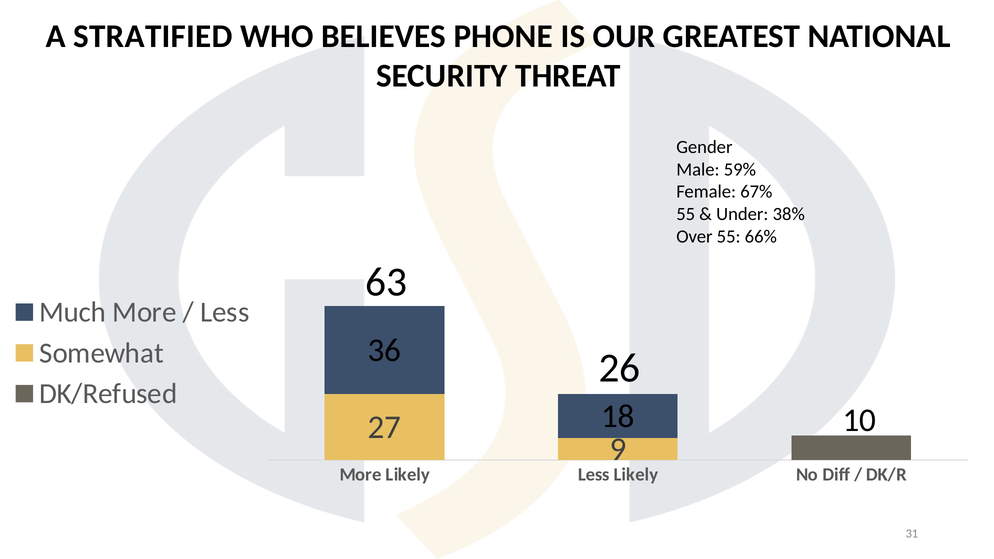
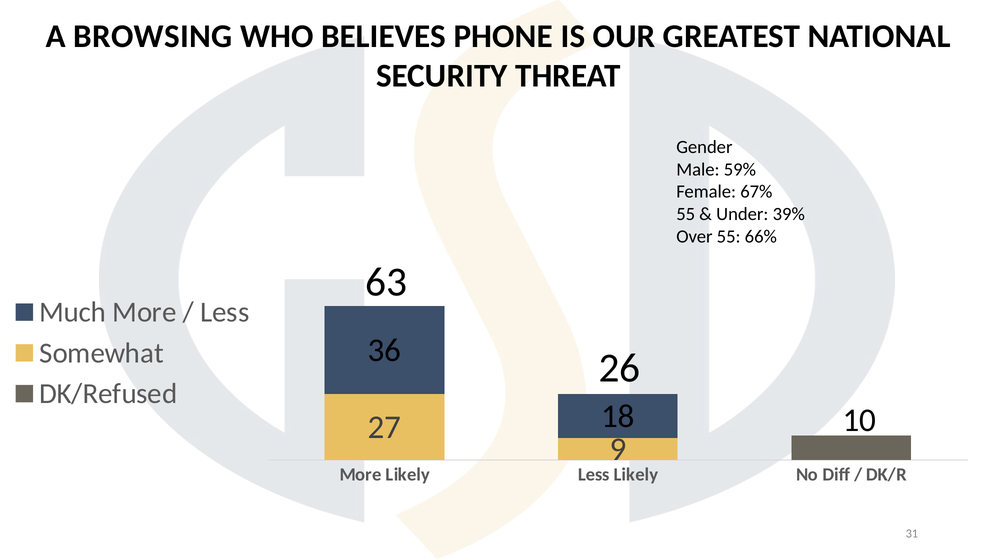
STRATIFIED: STRATIFIED -> BROWSING
38%: 38% -> 39%
